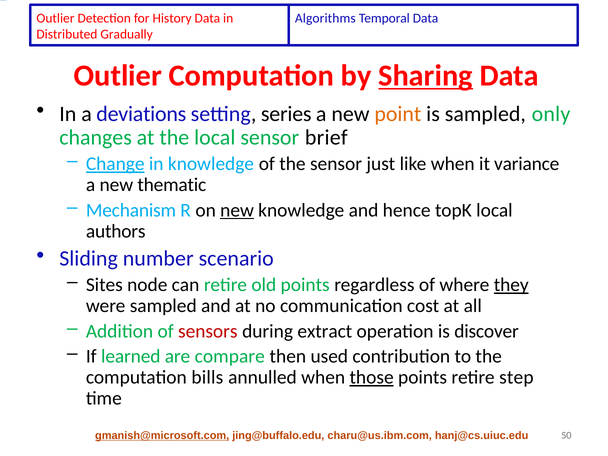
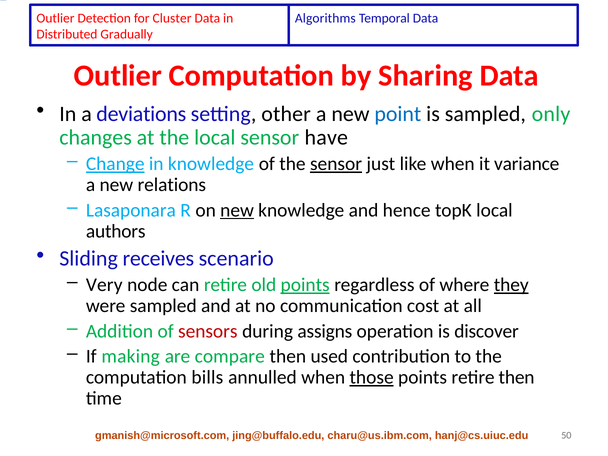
History: History -> Cluster
Sharing underline: present -> none
series: series -> other
point colour: orange -> blue
brief: brief -> have
sensor at (336, 164) underline: none -> present
thematic: thematic -> relations
Mechanism: Mechanism -> Lasaponara
number: number -> receives
Sites: Sites -> Very
points at (305, 285) underline: none -> present
extract: extract -> assigns
learned: learned -> making
retire step: step -> then
gmanish@microsoft.com underline: present -> none
